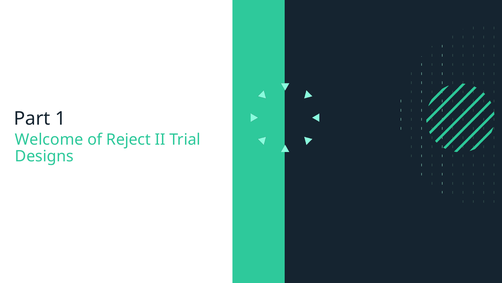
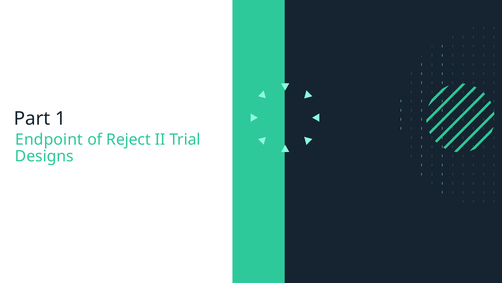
Welcome: Welcome -> Endpoint
